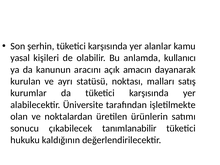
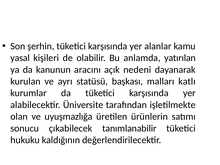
kullanıcı: kullanıcı -> yatırılan
amacın: amacın -> nedeni
noktası: noktası -> başkası
satış: satış -> katlı
noktalardan: noktalardan -> uyuşmazlığa
